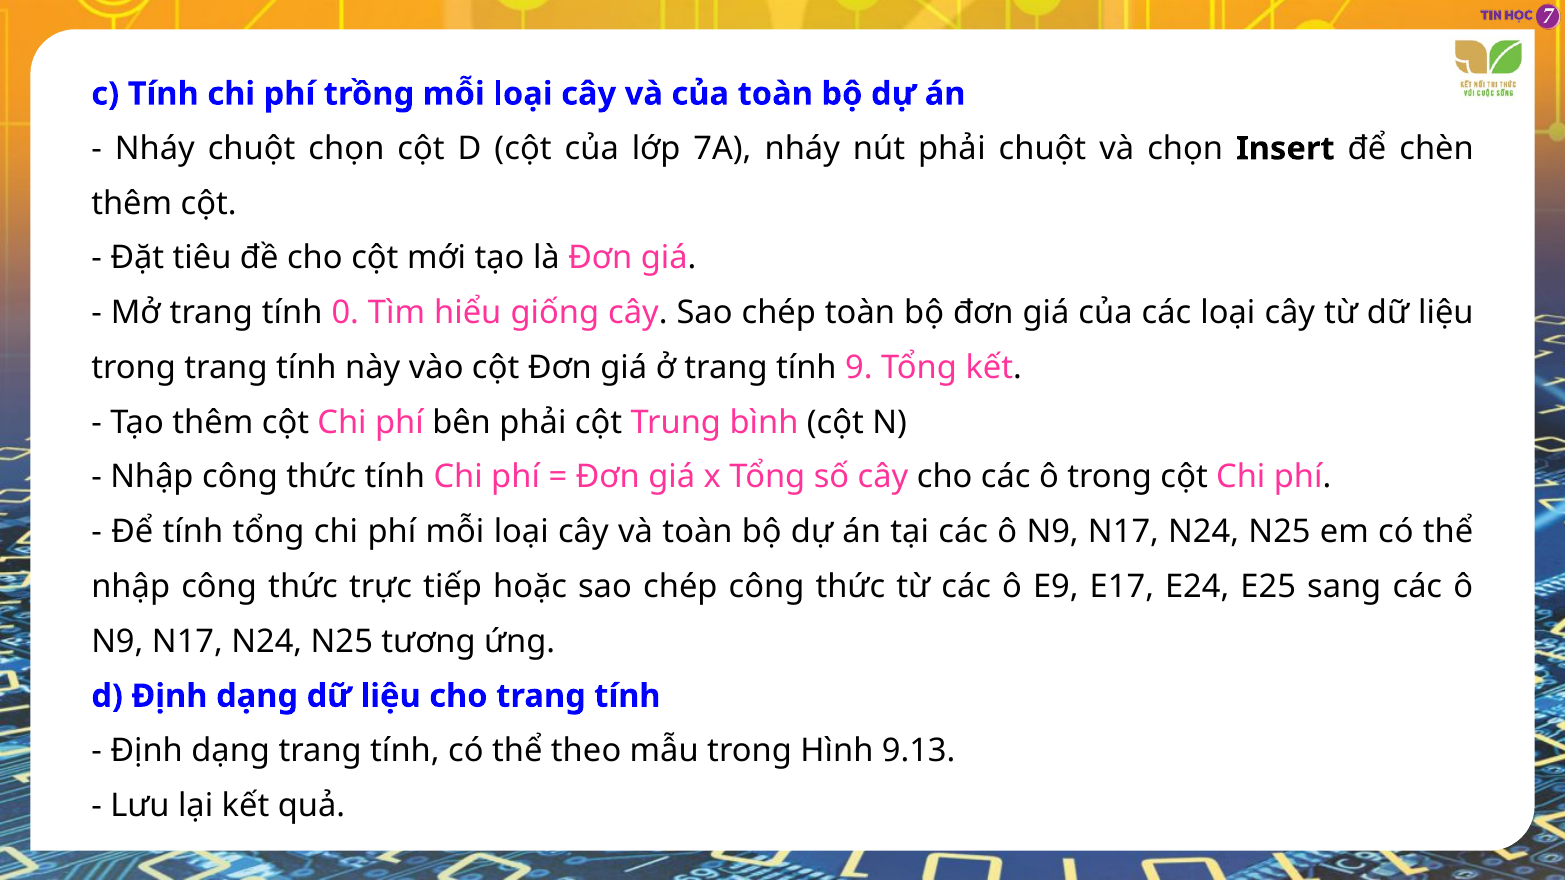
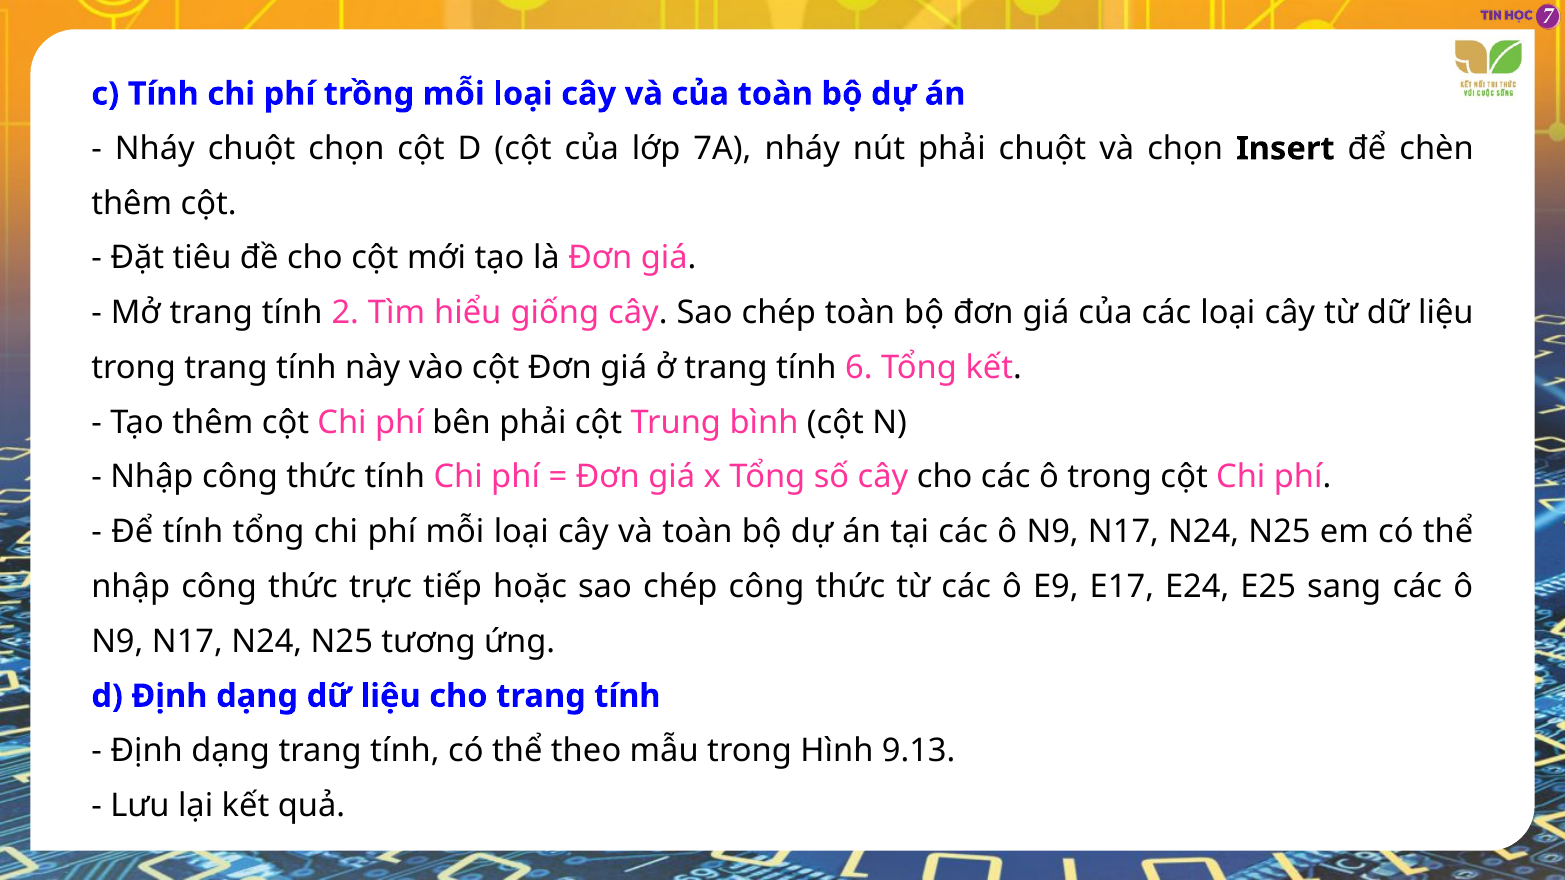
0: 0 -> 2
9: 9 -> 6
